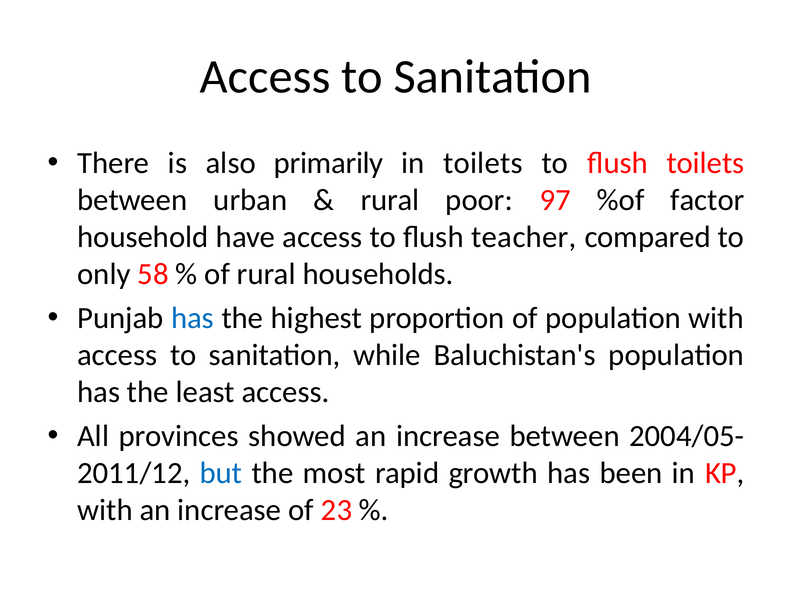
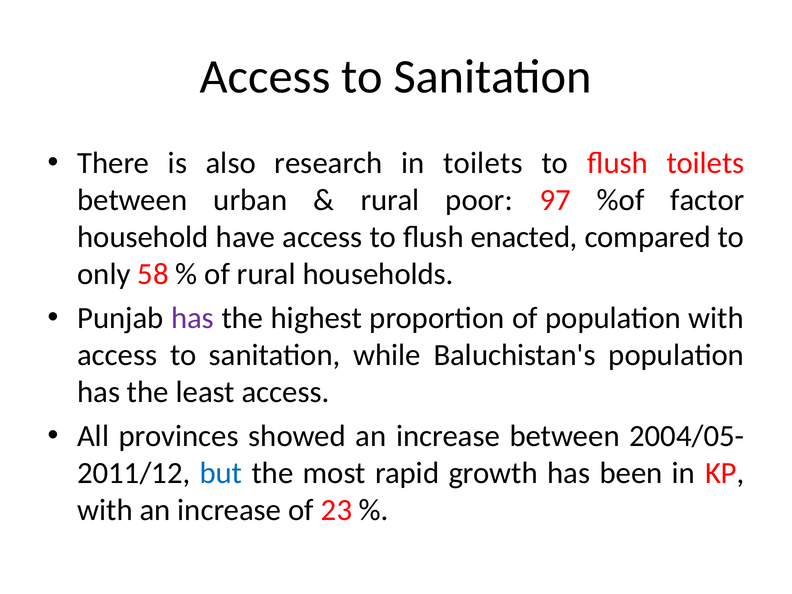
primarily: primarily -> research
teacher: teacher -> enacted
has at (193, 318) colour: blue -> purple
